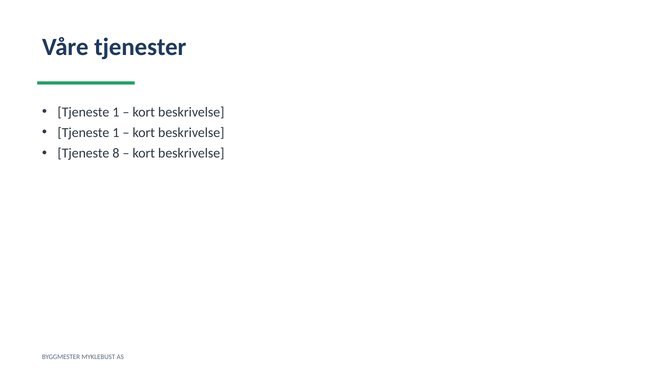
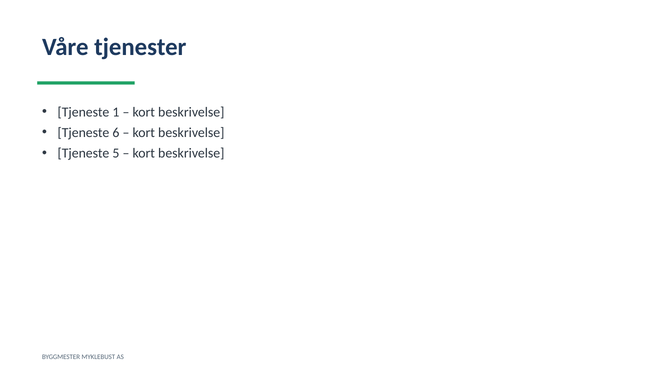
1 at (116, 133): 1 -> 6
8: 8 -> 5
